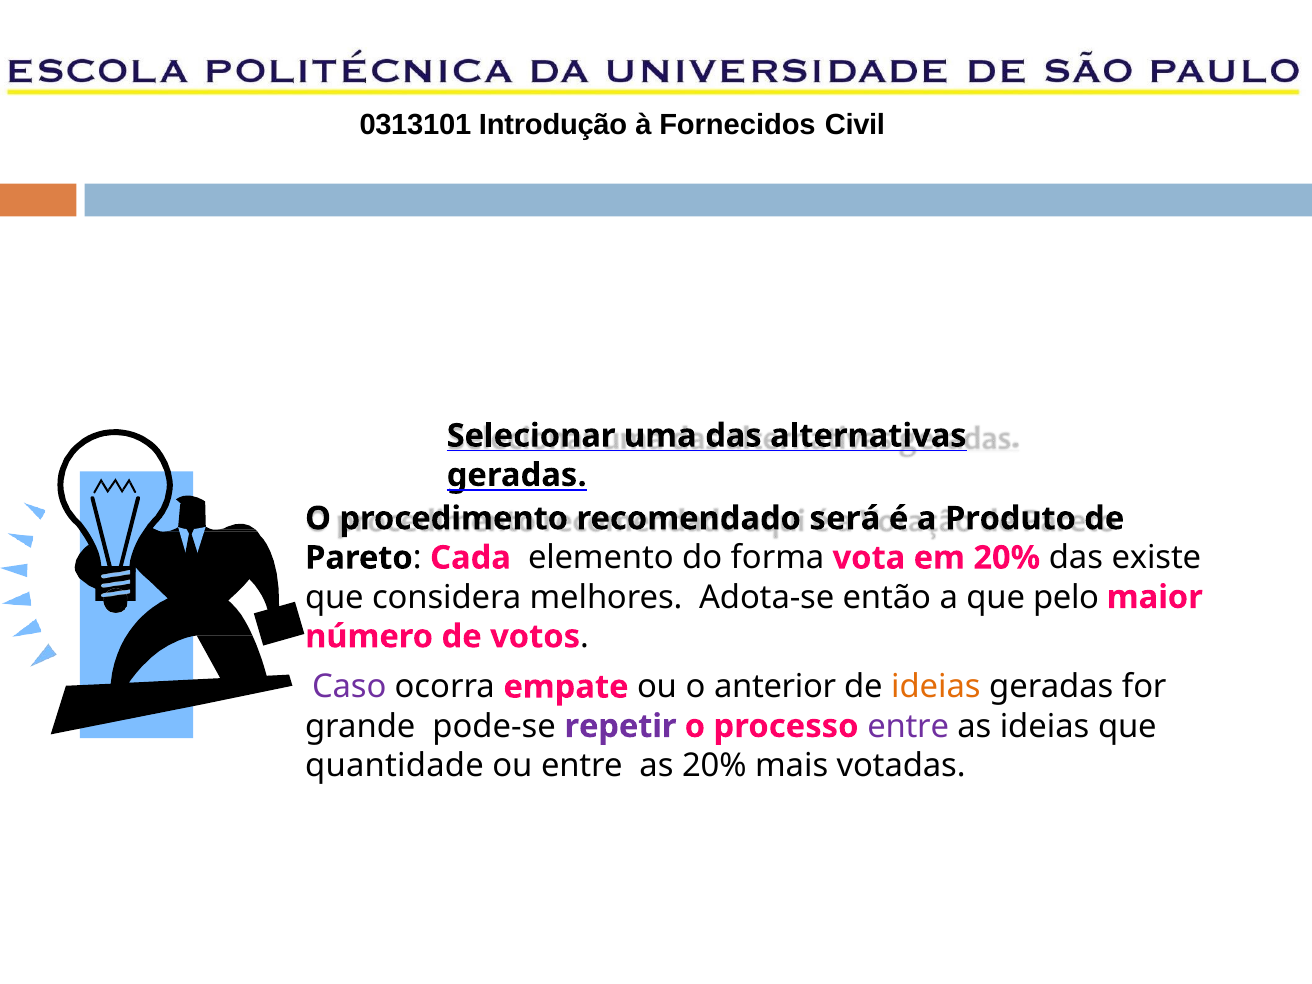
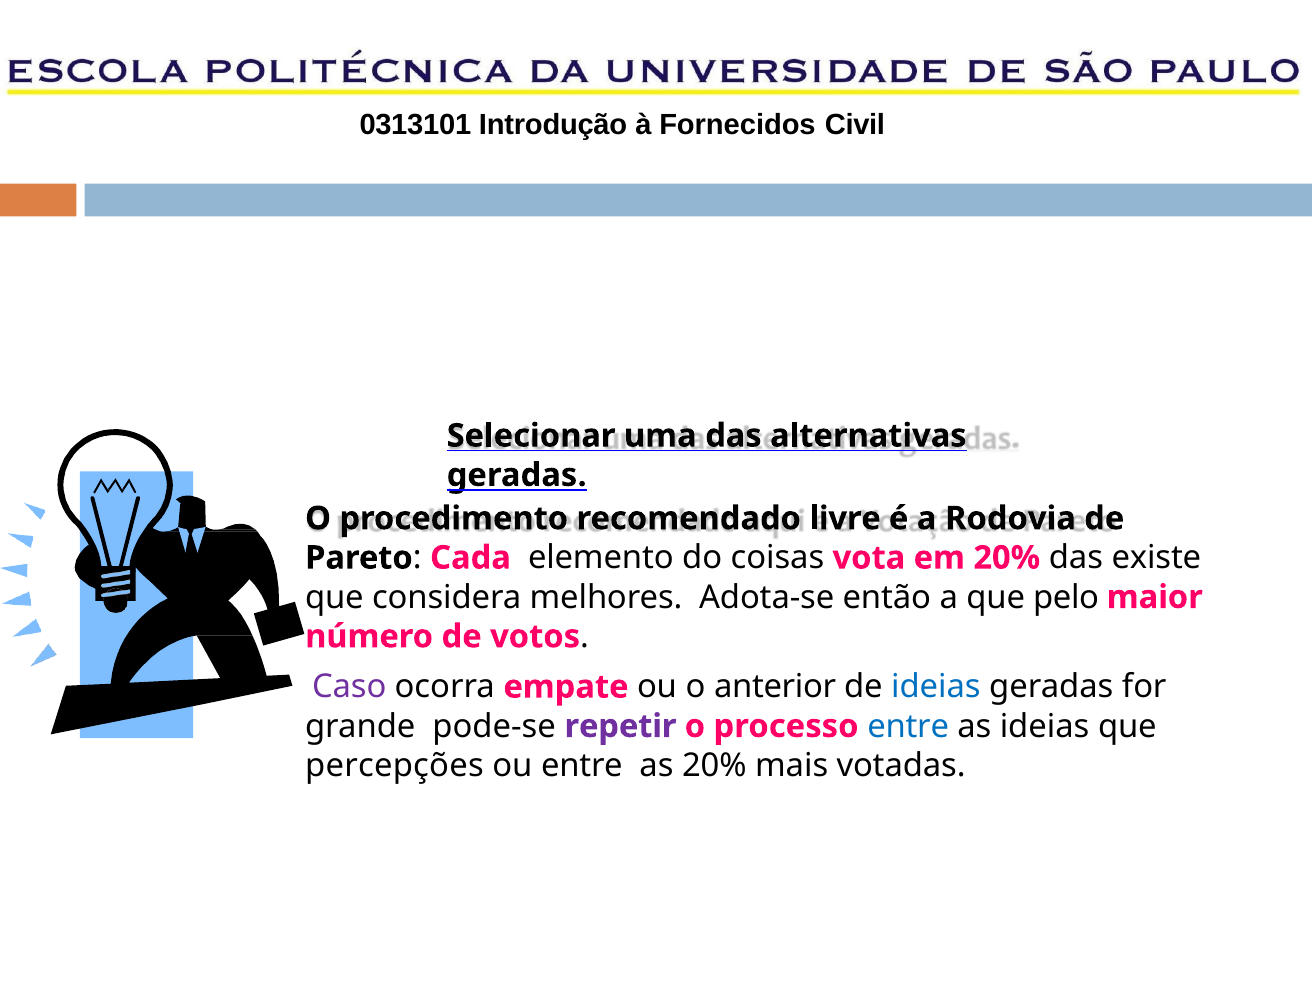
será: será -> livre
Produto: Produto -> Rodovia
forma: forma -> coisas
ideias at (936, 687) colour: orange -> blue
entre at (908, 726) colour: purple -> blue
quantidade: quantidade -> percepções
